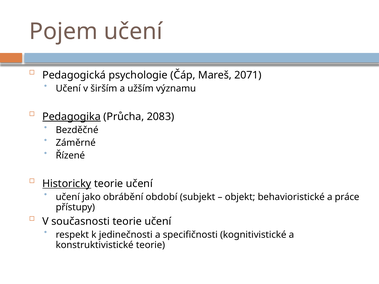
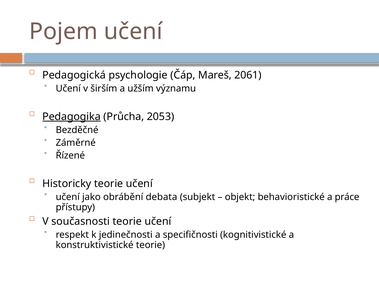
2071: 2071 -> 2061
2083: 2083 -> 2053
Historicky underline: present -> none
období: období -> debata
